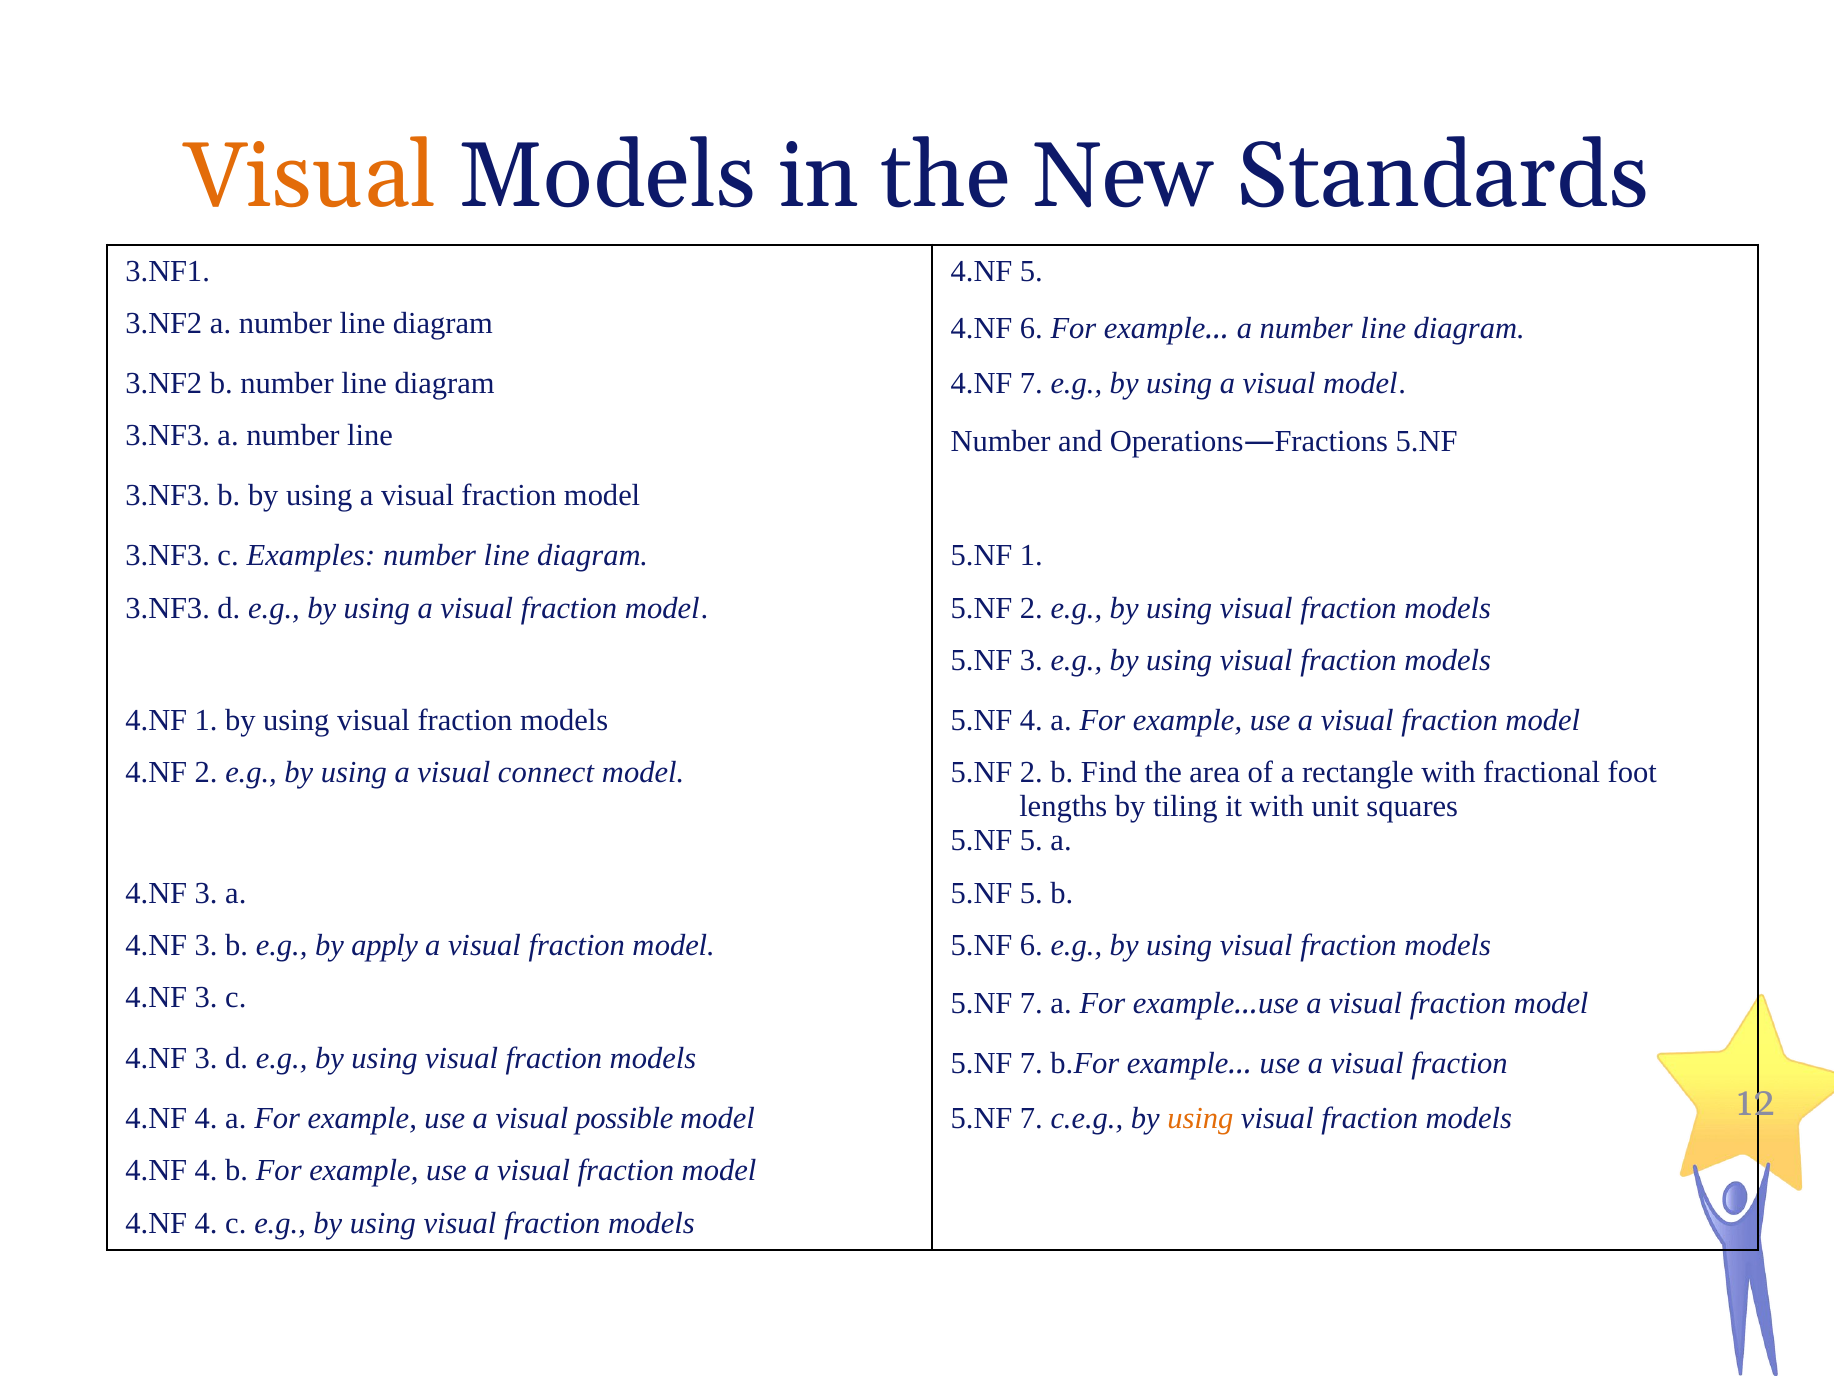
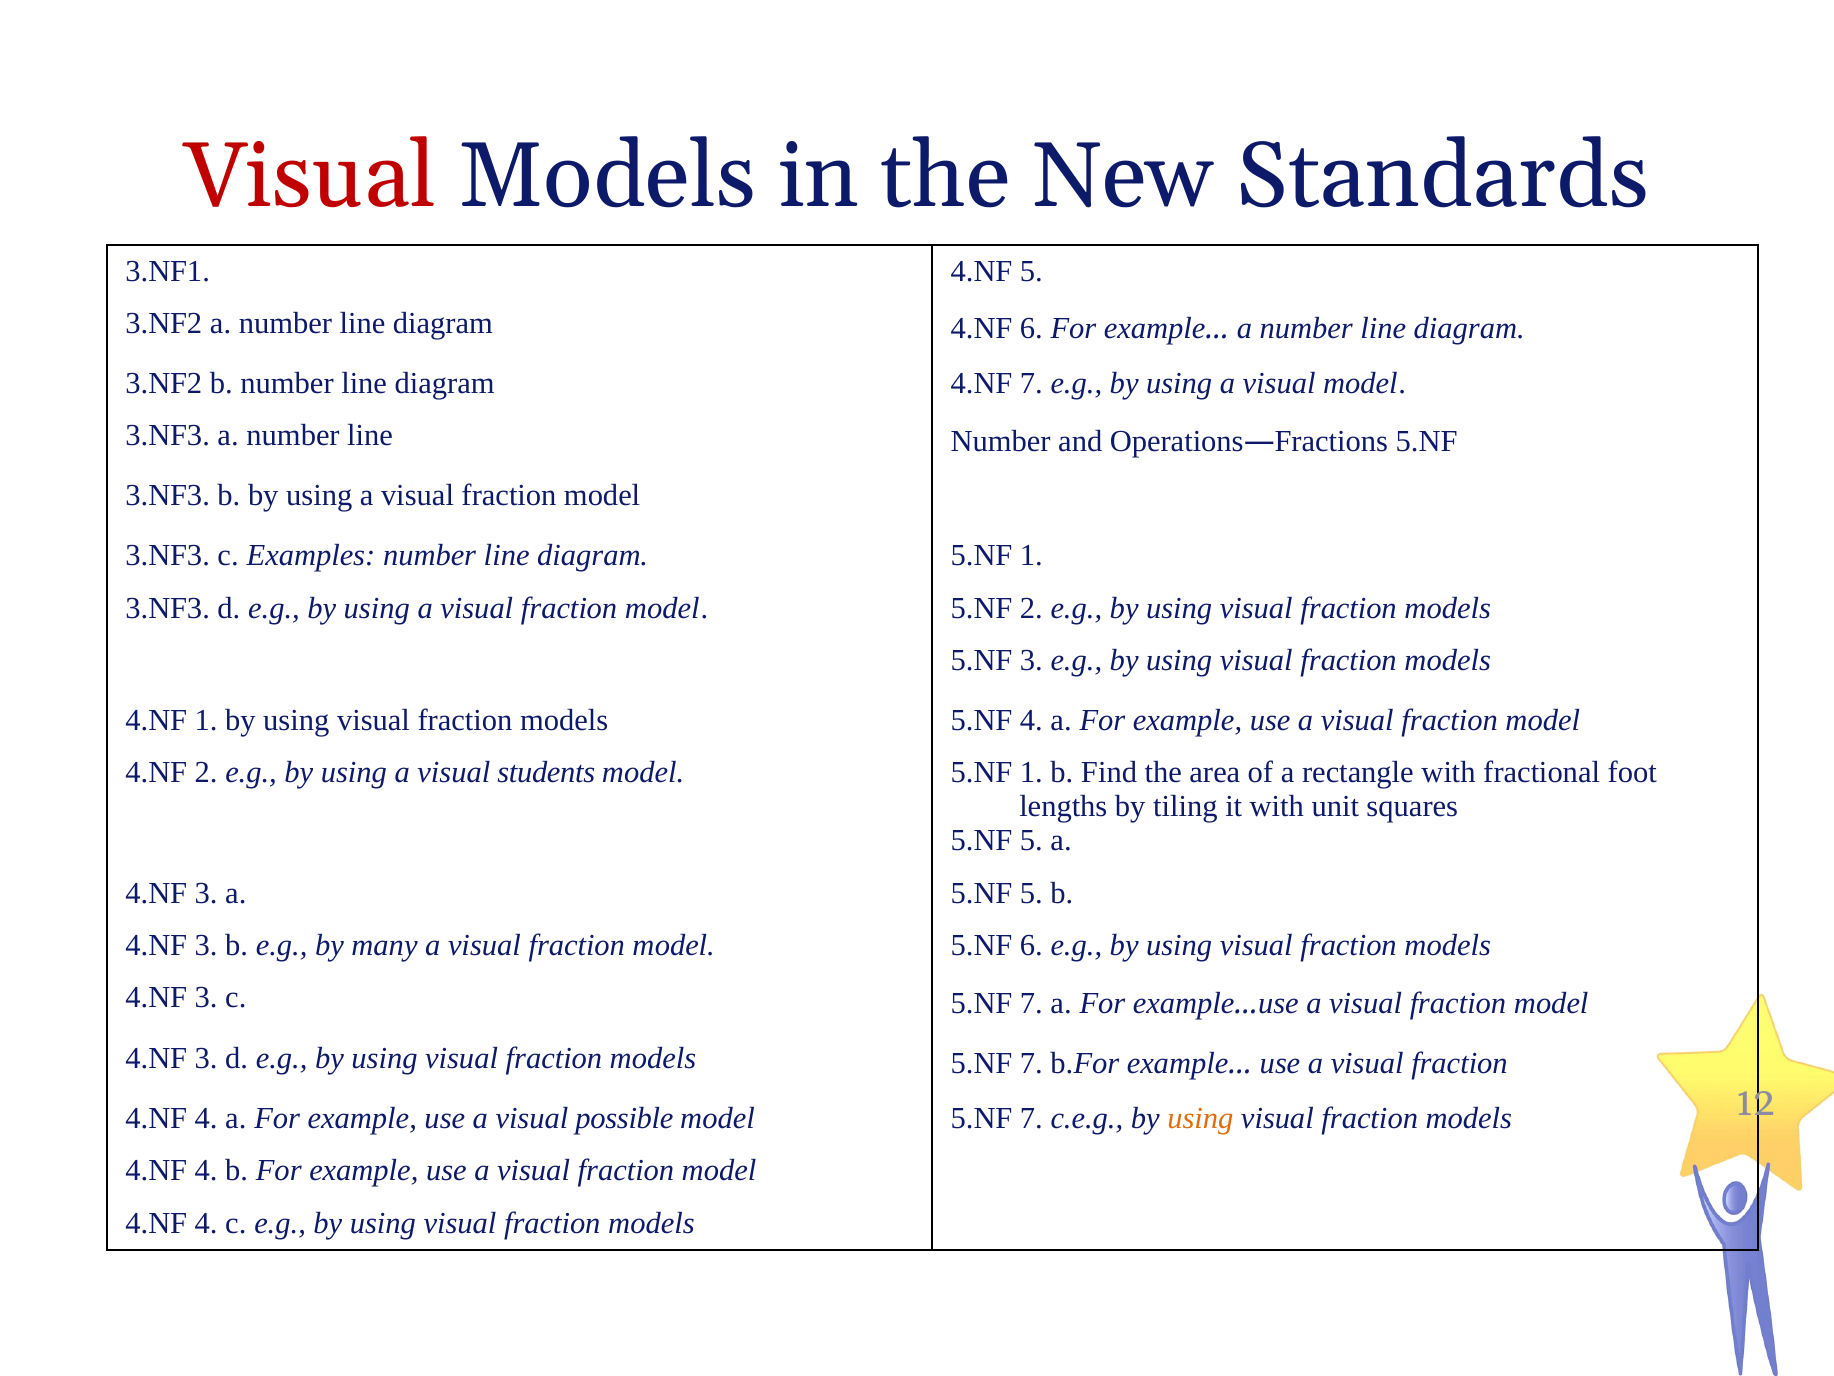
Visual at (310, 176) colour: orange -> red
connect: connect -> students
2 at (1031, 773): 2 -> 1
apply: apply -> many
